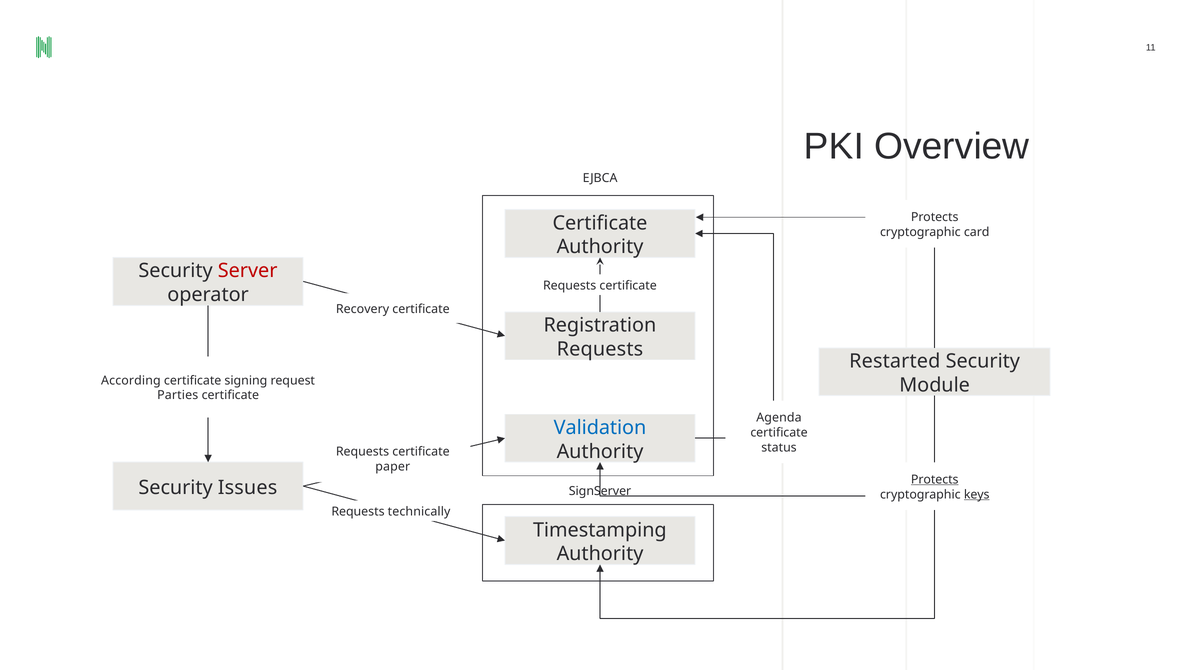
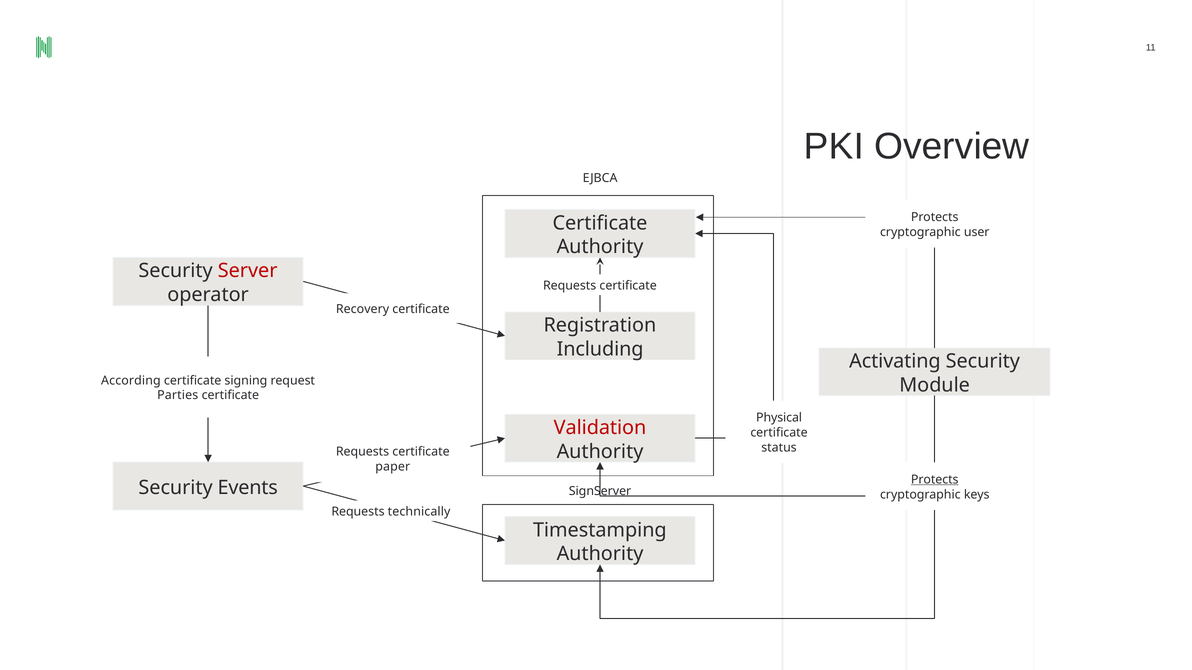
card: card -> user
Requests at (600, 349): Requests -> Including
Restarted: Restarted -> Activating
Agenda: Agenda -> Physical
Validation colour: blue -> red
Issues: Issues -> Events
keys underline: present -> none
